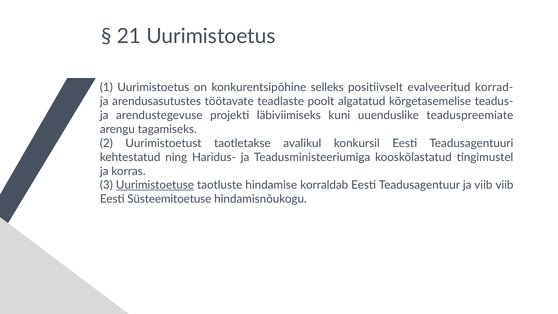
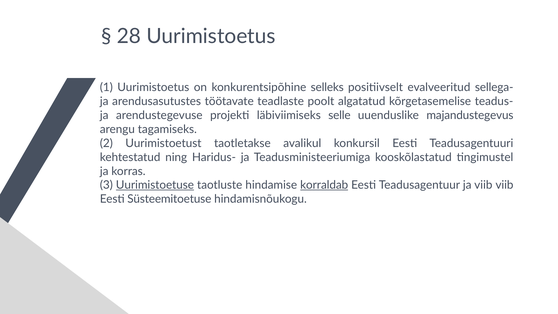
21: 21 -> 28
korrad-: korrad- -> sellega-
kuni: kuni -> selle
teaduspreemiate: teaduspreemiate -> majandustegevus
korraldab underline: none -> present
